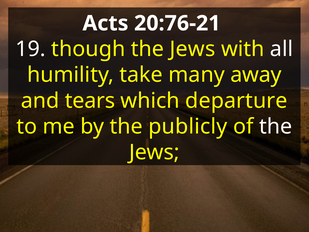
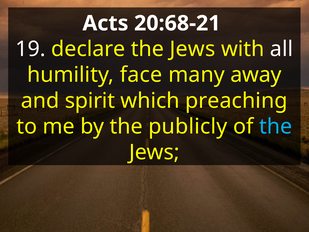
20:76-21: 20:76-21 -> 20:68-21
though: though -> declare
take: take -> face
tears: tears -> spirit
departure: departure -> preaching
the at (276, 126) colour: white -> light blue
